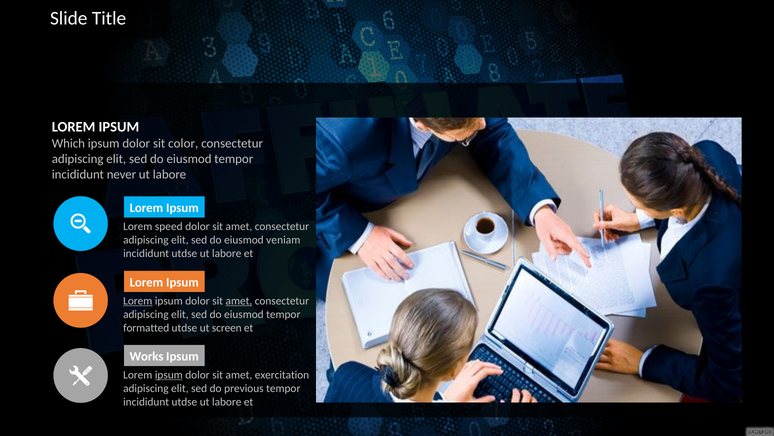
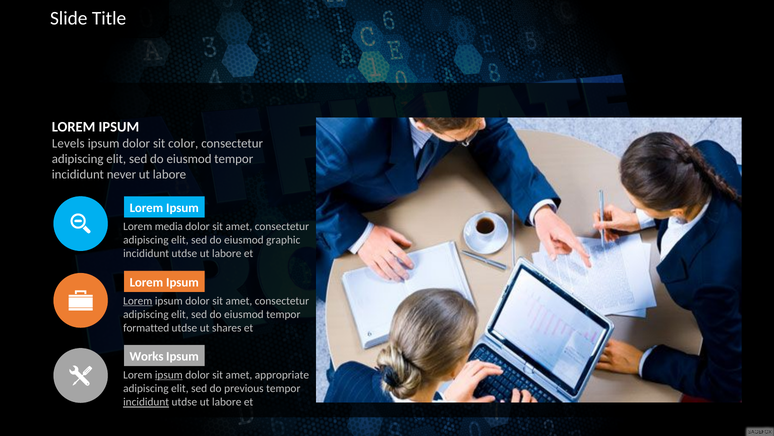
Which: Which -> Levels
speed: speed -> media
veniam: veniam -> graphic
amet at (239, 300) underline: present -> none
screen: screen -> shares
exercitation: exercitation -> appropriate
incididunt at (146, 401) underline: none -> present
